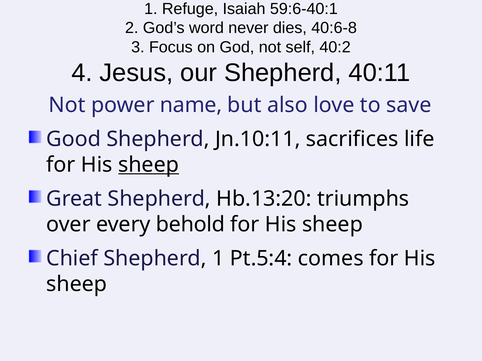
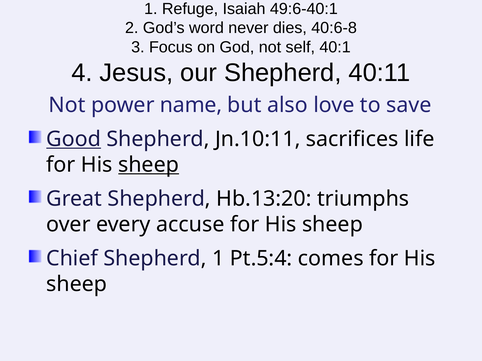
59:6-40:1: 59:6-40:1 -> 49:6-40:1
40:2: 40:2 -> 40:1
Good underline: none -> present
behold: behold -> accuse
